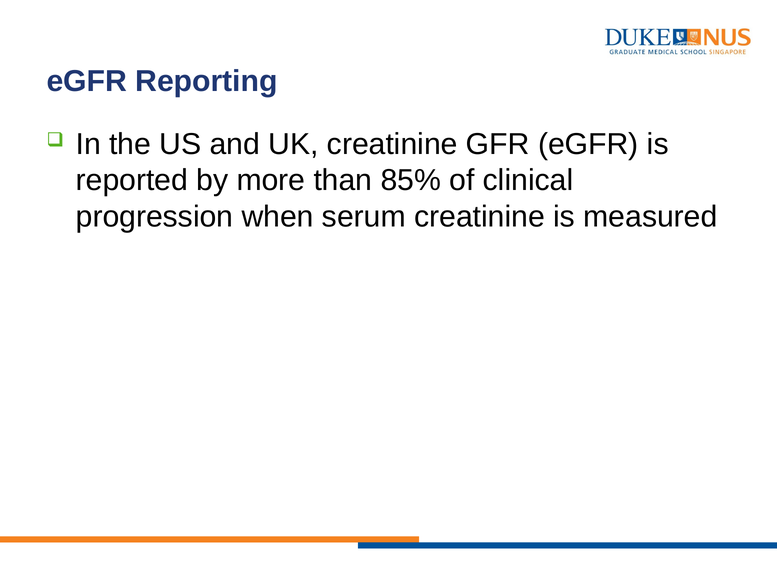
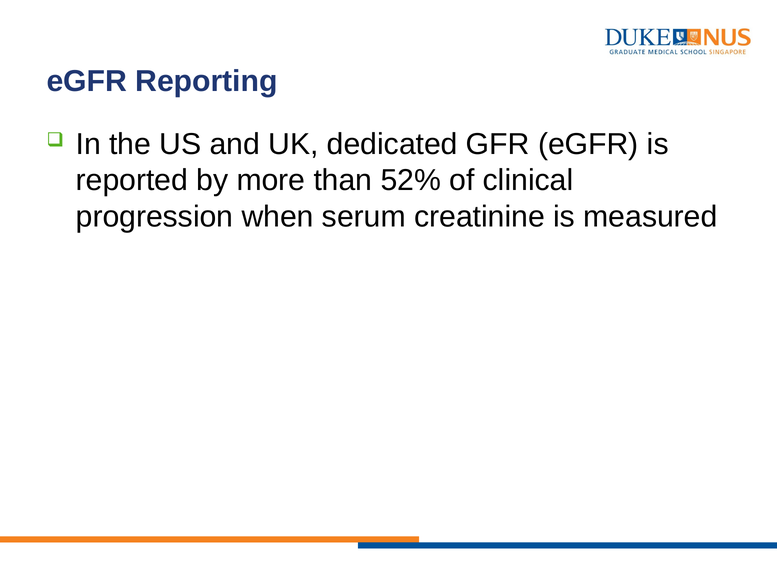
UK creatinine: creatinine -> dedicated
85%: 85% -> 52%
